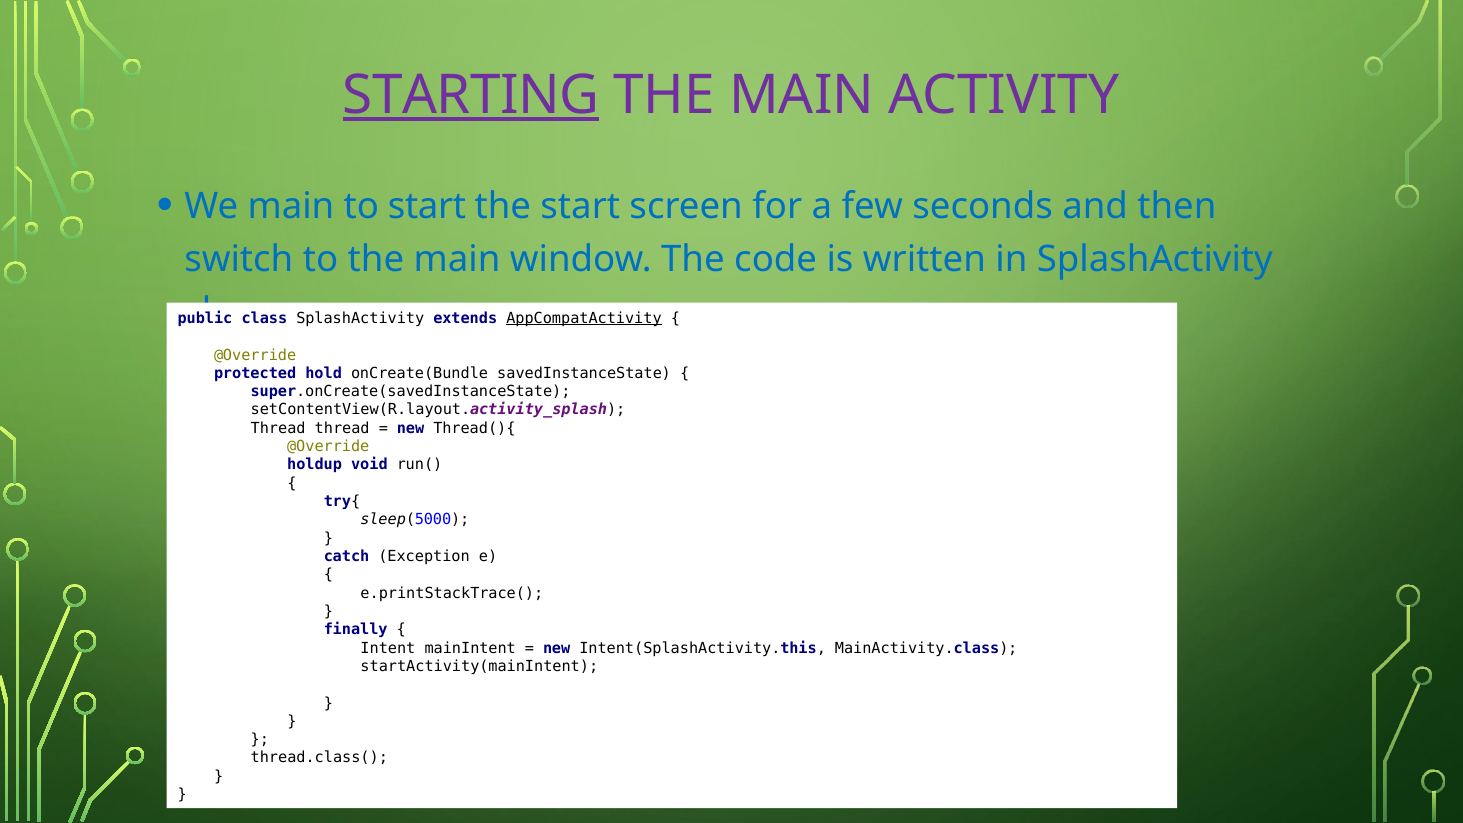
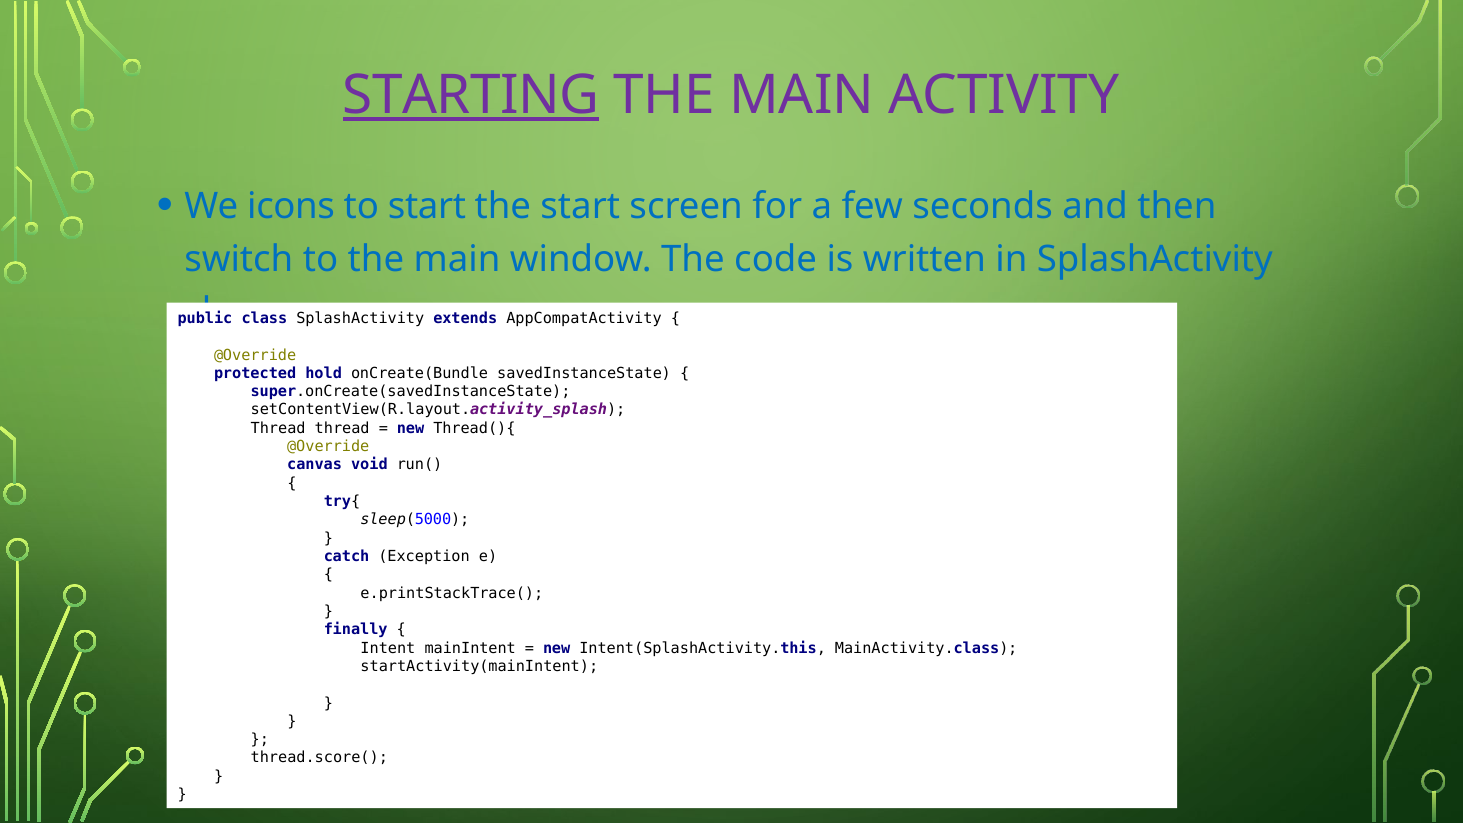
We main: main -> icons
AppCompatActivity underline: present -> none
holdup: holdup -> canvas
thread.class(: thread.class( -> thread.score(
